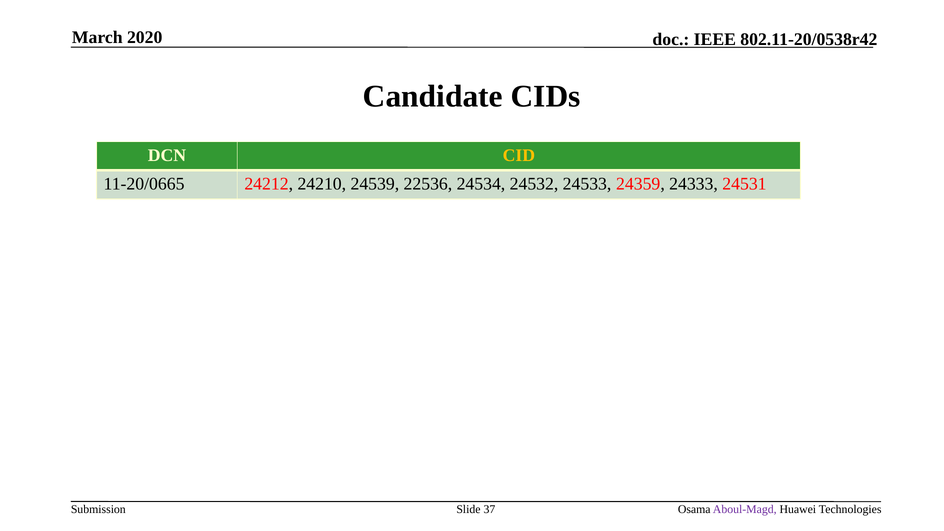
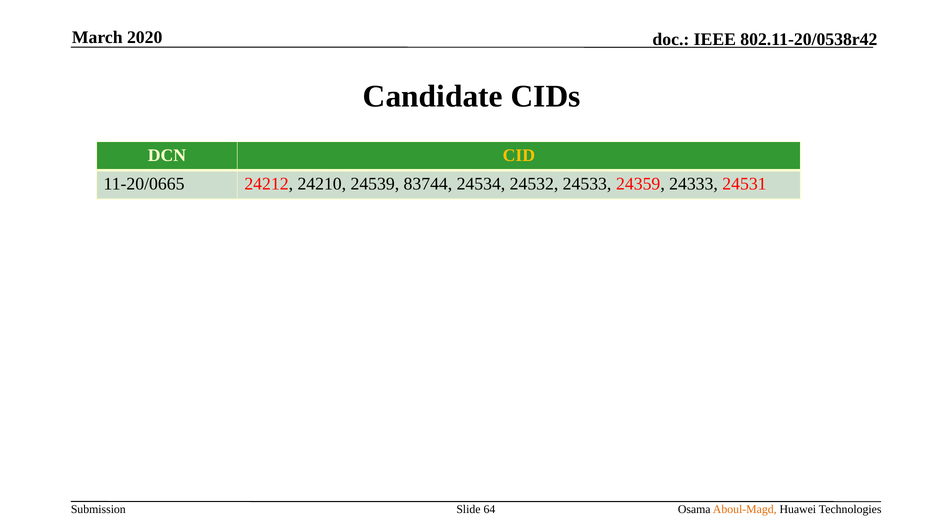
22536: 22536 -> 83744
37: 37 -> 64
Aboul-Magd colour: purple -> orange
